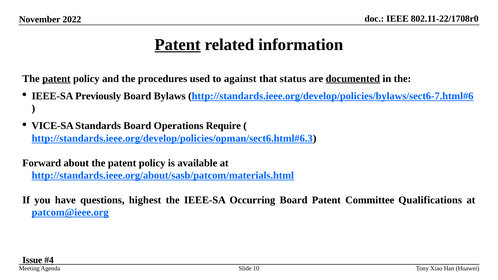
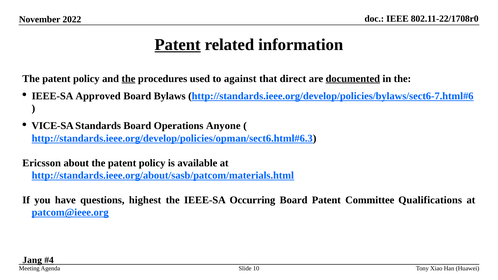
patent at (56, 79) underline: present -> none
the at (128, 79) underline: none -> present
status: status -> direct
Previously: Previously -> Approved
Require: Require -> Anyone
Forward: Forward -> Ericsson
Issue: Issue -> Jang
